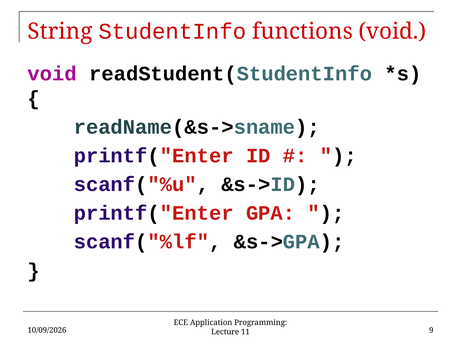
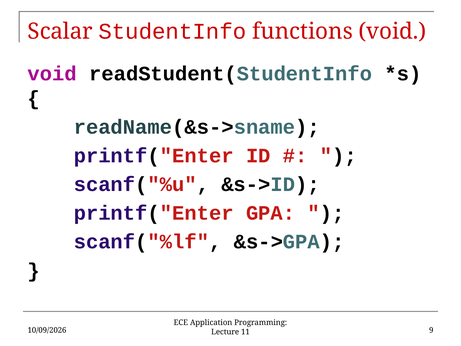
String: String -> Scalar
